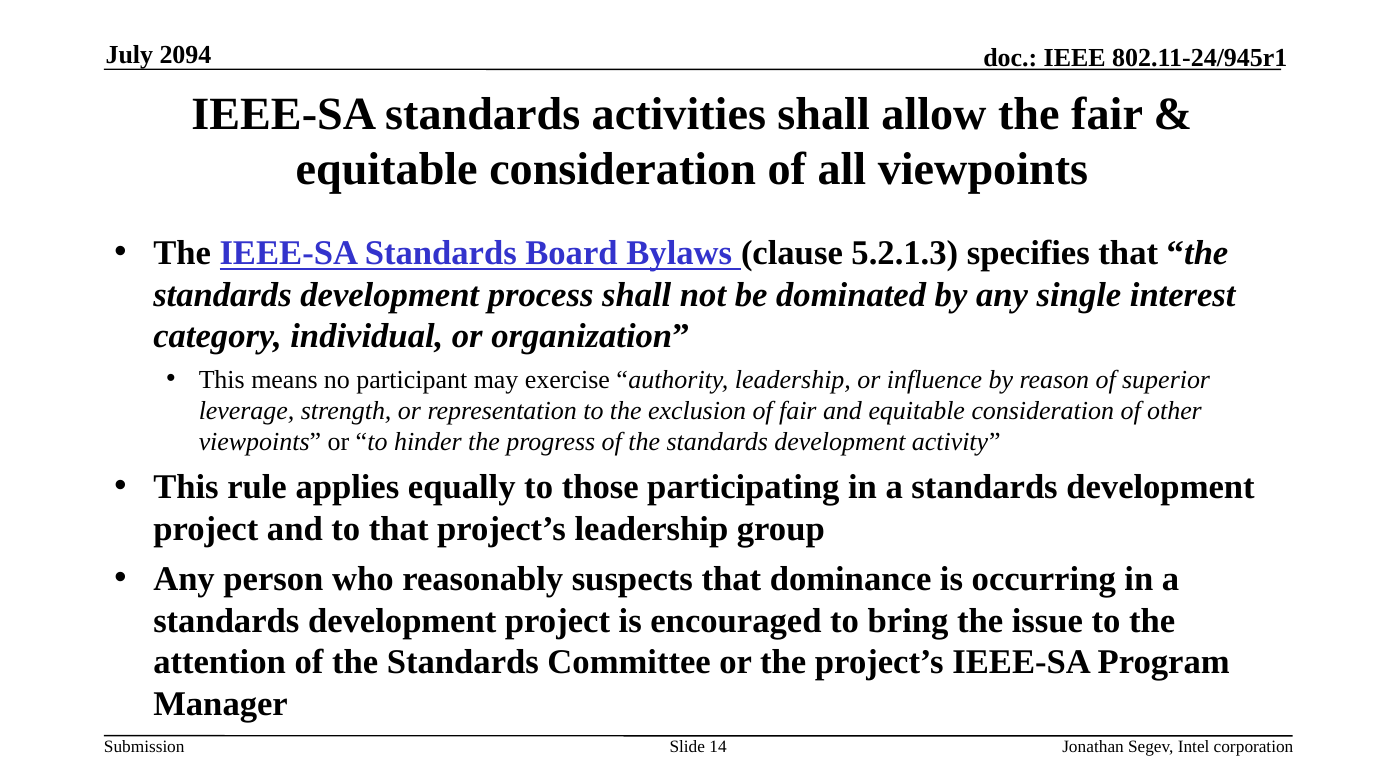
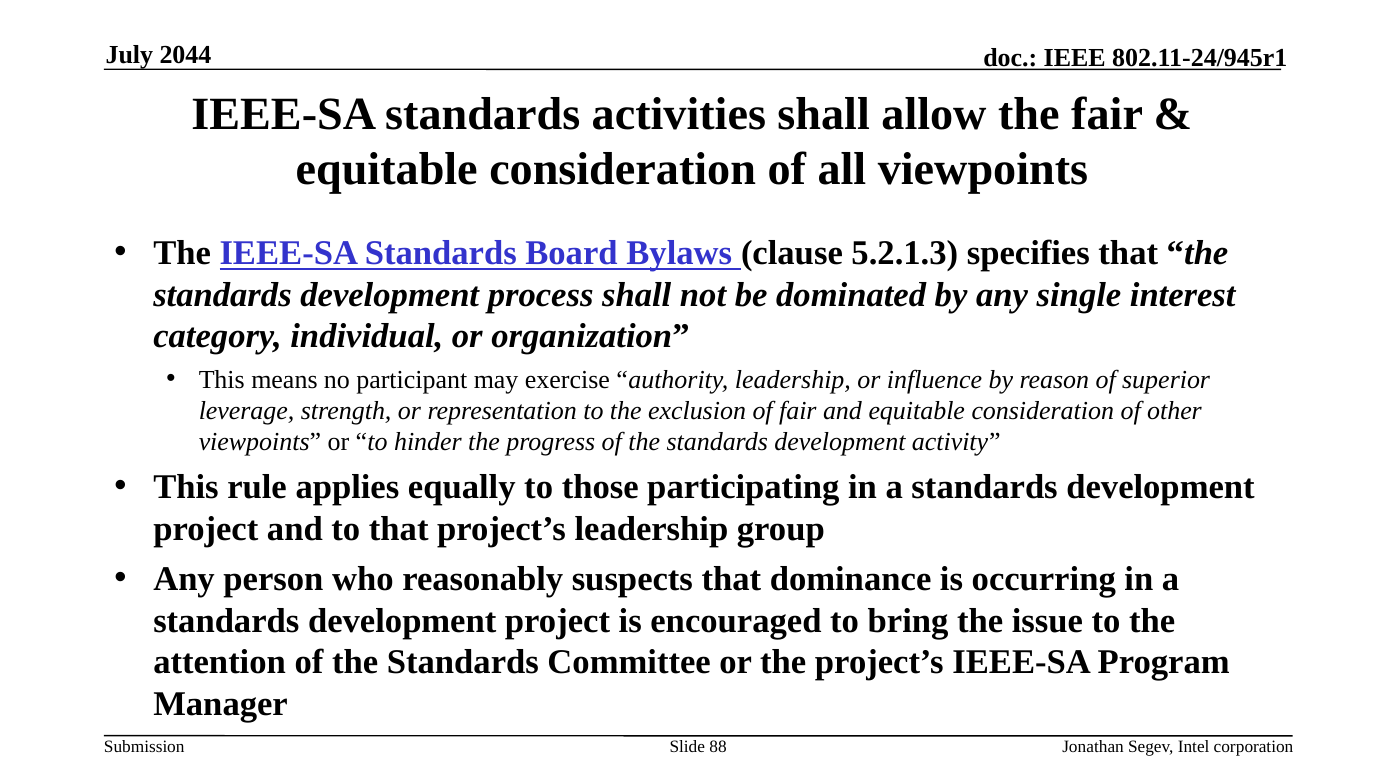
2094: 2094 -> 2044
14: 14 -> 88
